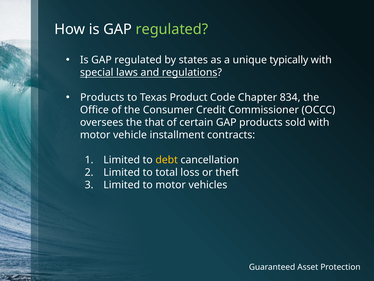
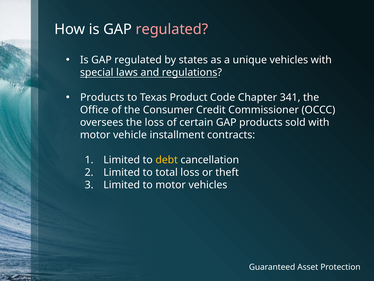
regulated at (172, 29) colour: light green -> pink
unique typically: typically -> vehicles
834: 834 -> 341
the that: that -> loss
